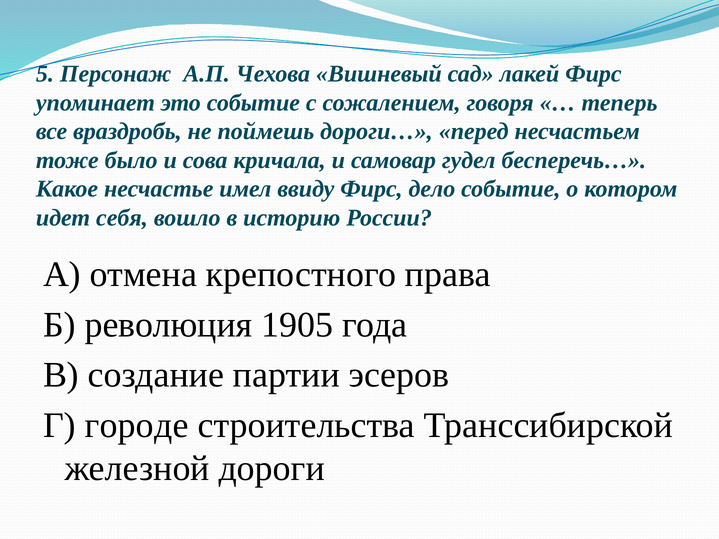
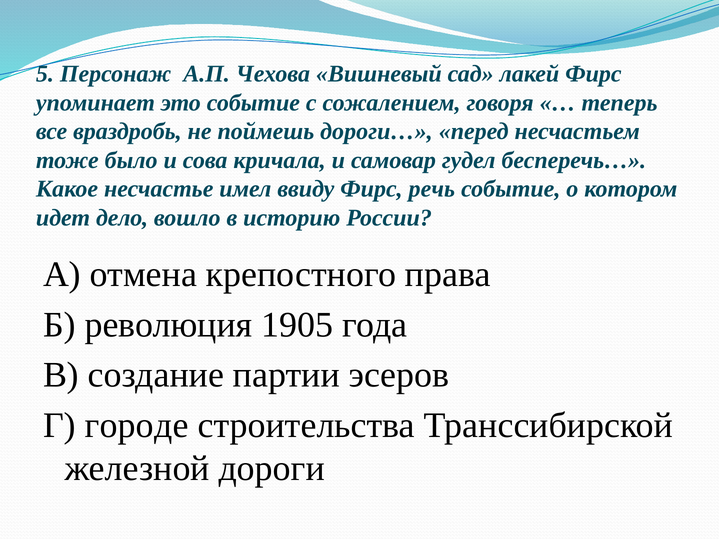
дело: дело -> речь
себя: себя -> дело
